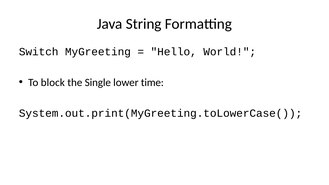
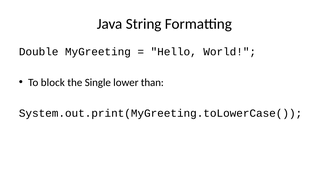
Switch: Switch -> Double
time: time -> than
